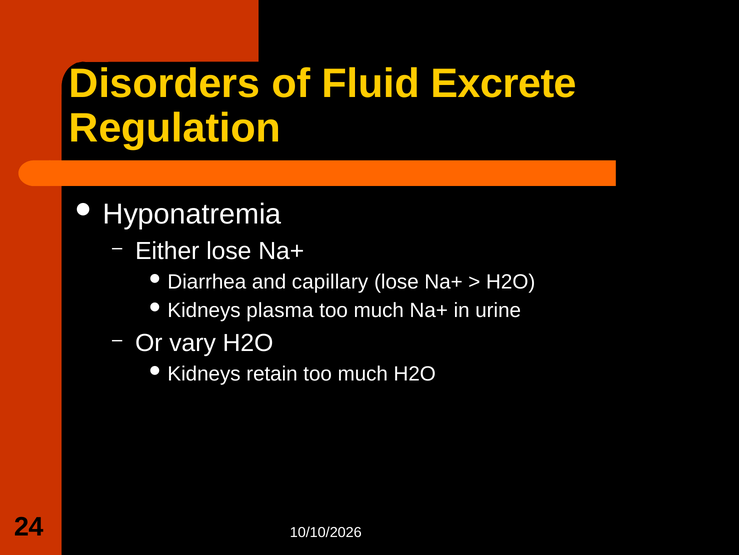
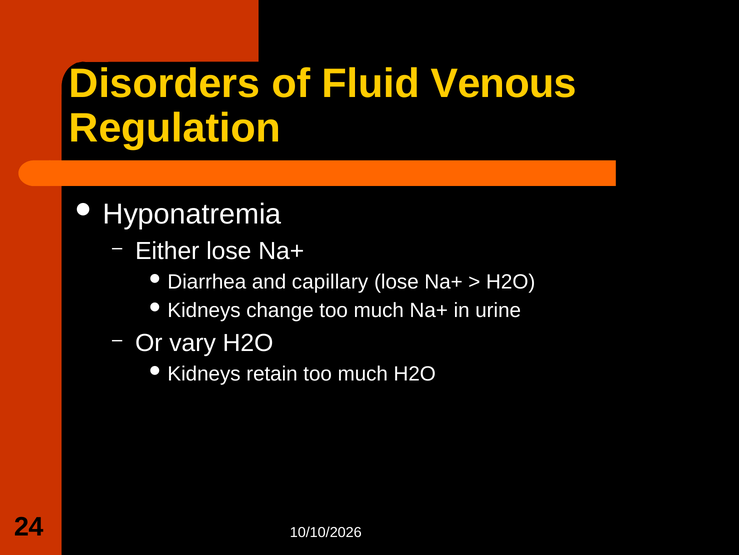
Excrete: Excrete -> Venous
plasma: plasma -> change
